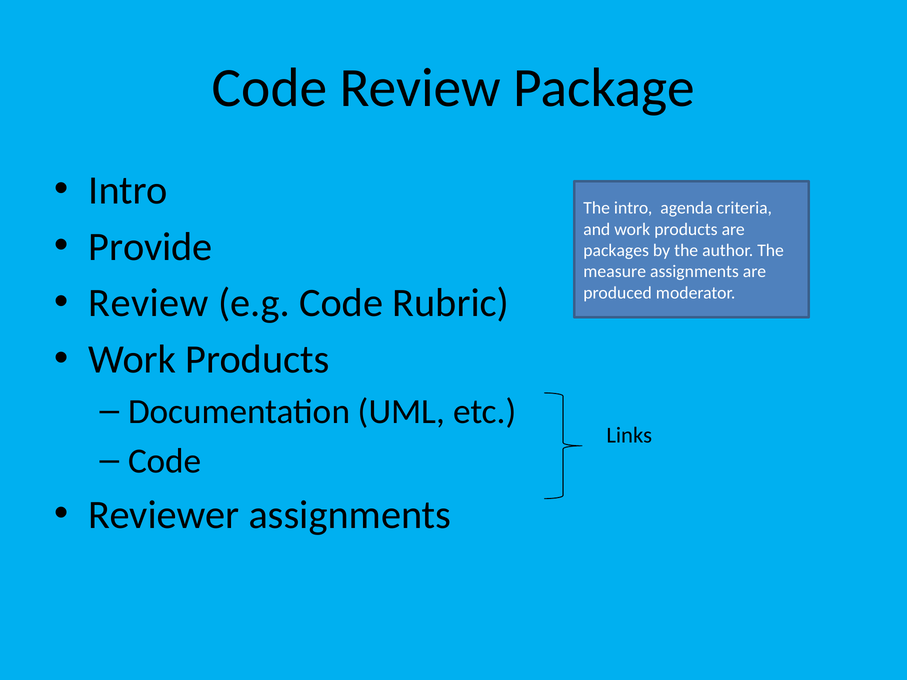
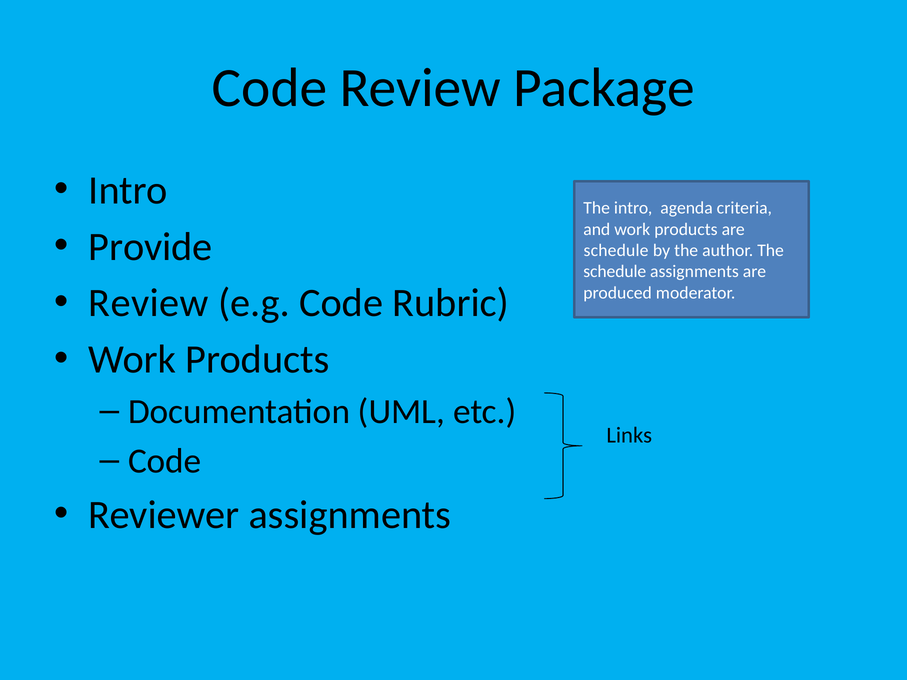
packages at (616, 251): packages -> schedule
measure at (615, 272): measure -> schedule
